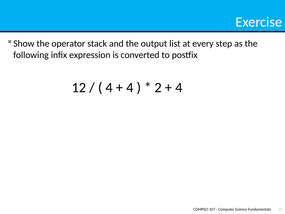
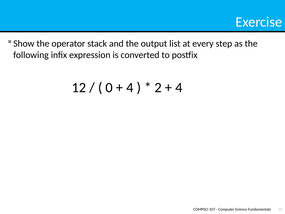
4 at (109, 87): 4 -> 0
